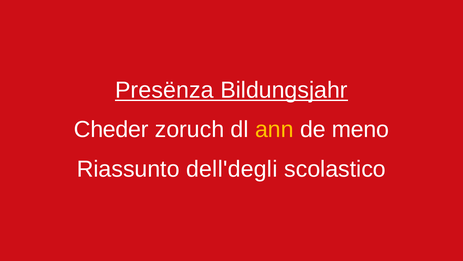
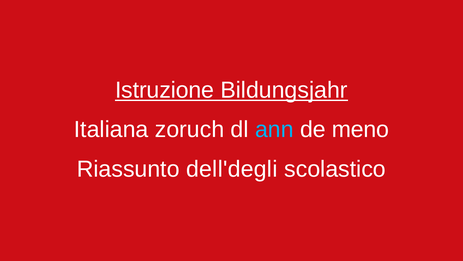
Presënza: Presënza -> Istruzione
Cheder: Cheder -> Italiana
ann colour: yellow -> light blue
